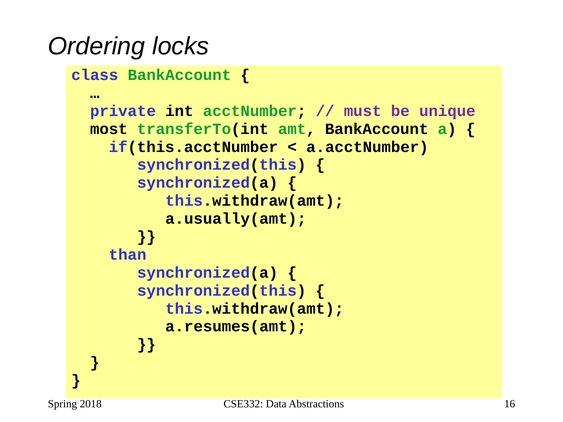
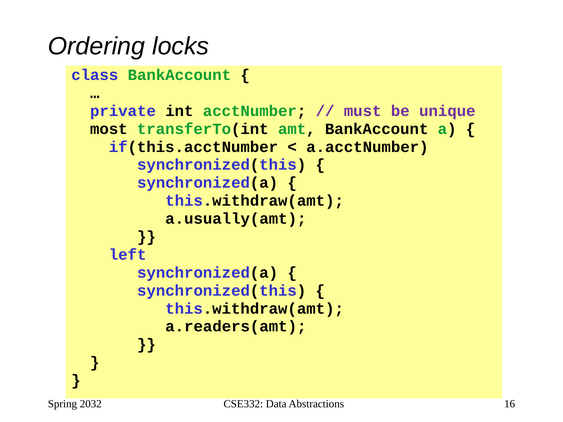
than: than -> left
a.resumes(amt: a.resumes(amt -> a.readers(amt
2018: 2018 -> 2032
